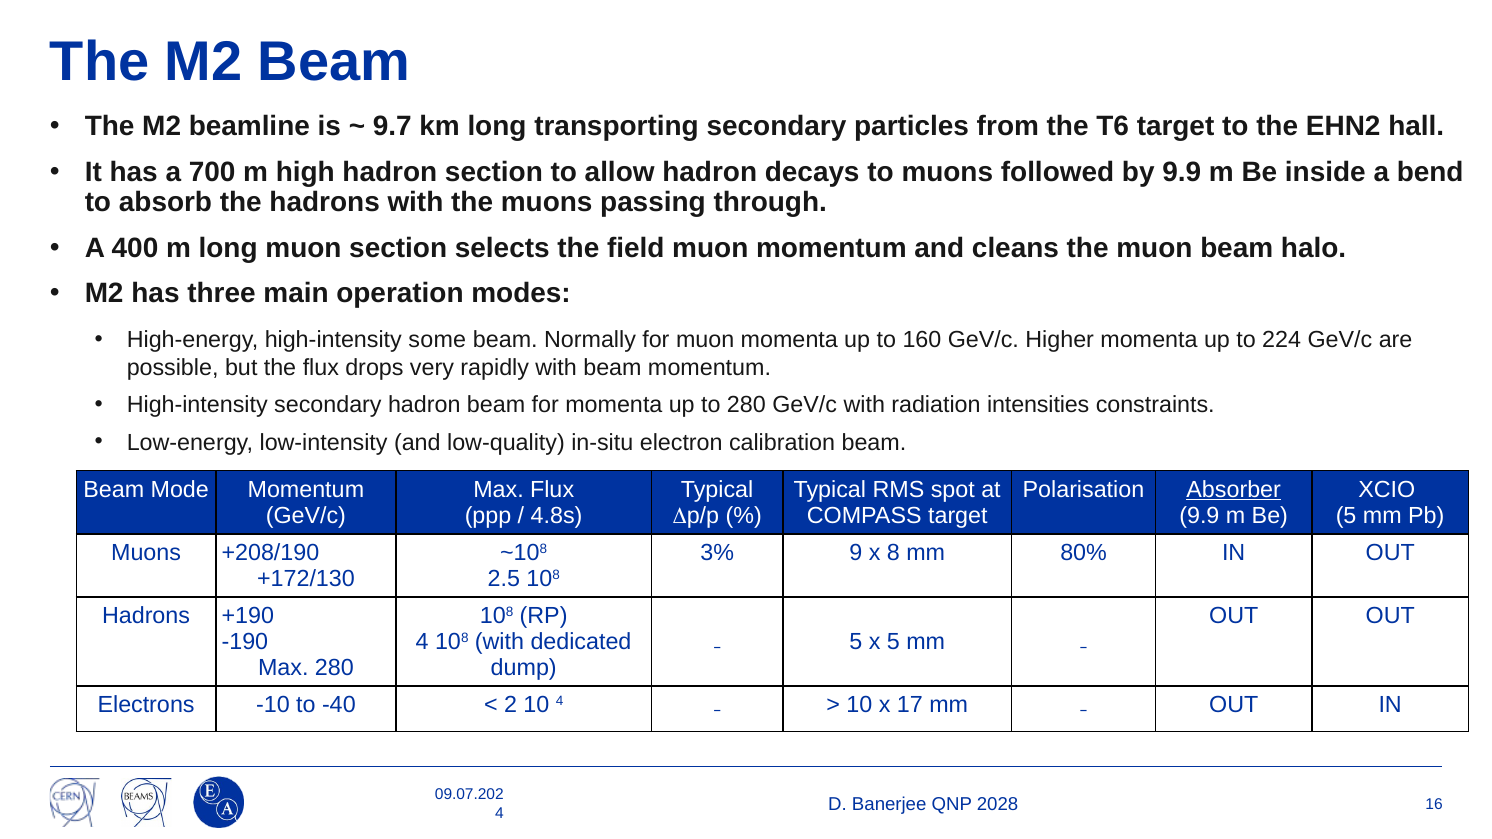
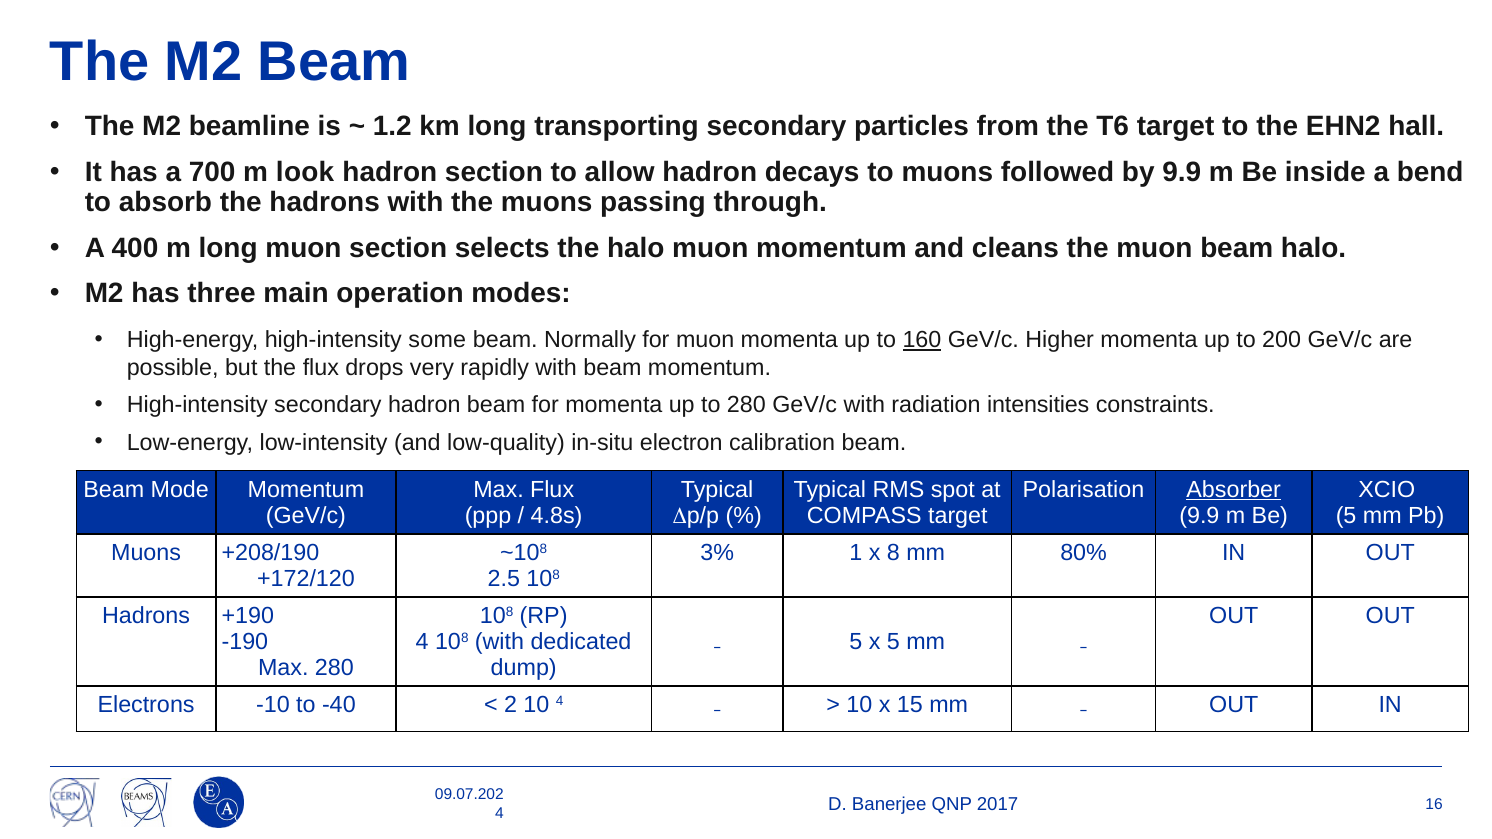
9.7: 9.7 -> 1.2
high: high -> look
the field: field -> halo
160 underline: none -> present
224: 224 -> 200
9: 9 -> 1
+172/130: +172/130 -> +172/120
17: 17 -> 15
2028: 2028 -> 2017
